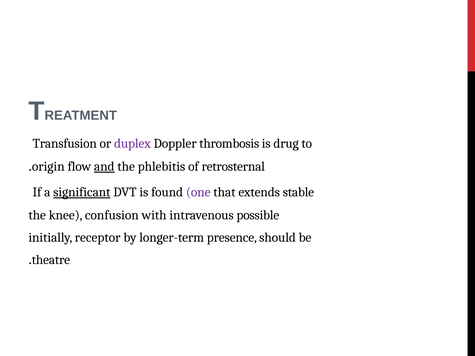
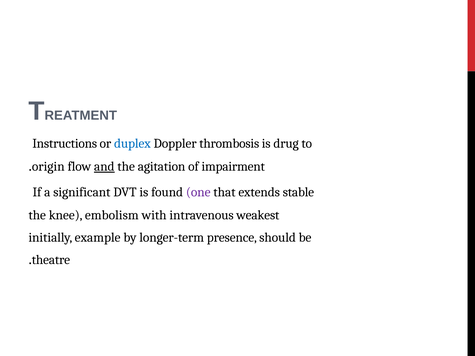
Transfusion: Transfusion -> Instructions
duplex colour: purple -> blue
phlebitis: phlebitis -> agitation
retrosternal: retrosternal -> impairment
significant underline: present -> none
confusion: confusion -> embolism
possible: possible -> weakest
receptor: receptor -> example
